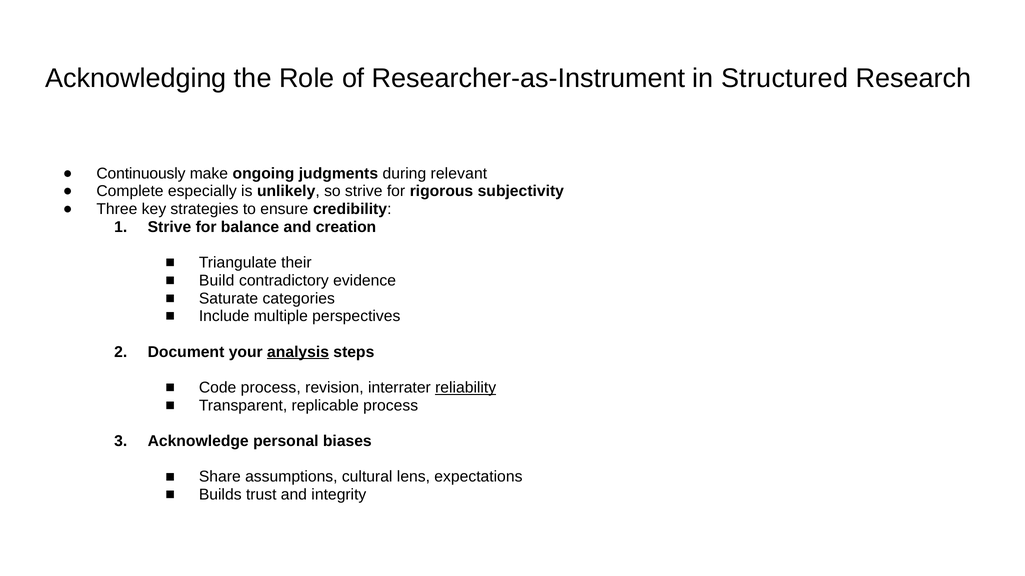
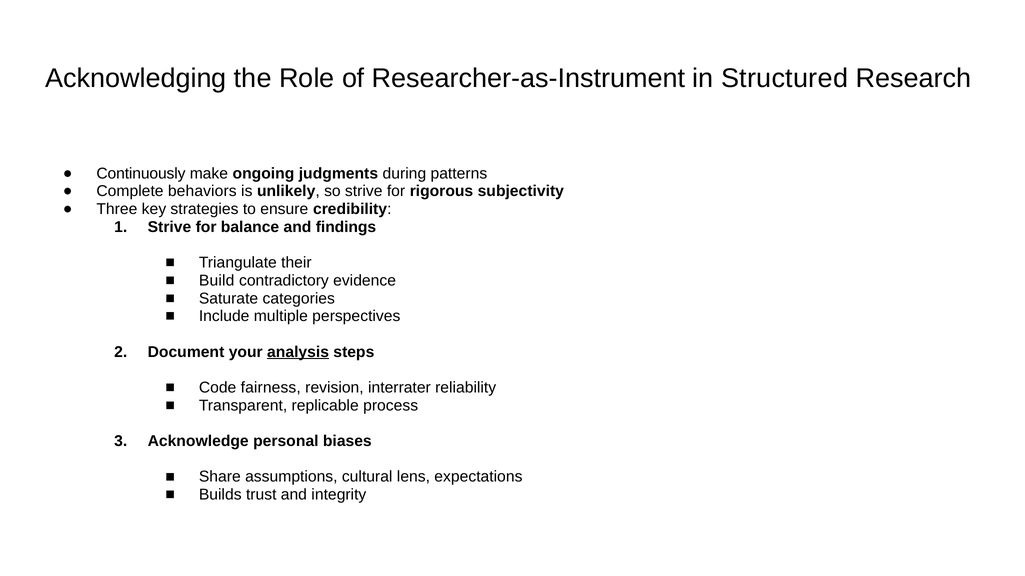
relevant: relevant -> patterns
especially: especially -> behaviors
creation: creation -> findings
Code process: process -> fairness
reliability underline: present -> none
